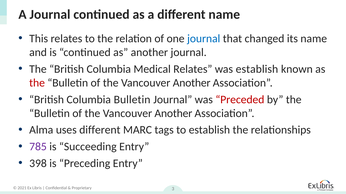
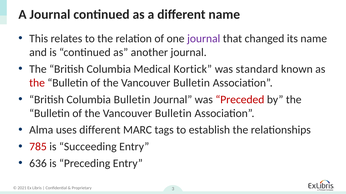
journal at (204, 39) colour: blue -> purple
Medical Relates: Relates -> Kortick
was establish: establish -> standard
Another at (192, 83): Another -> Bulletin
Another at (173, 114): Another -> Bulletin
785 colour: purple -> red
398: 398 -> 636
